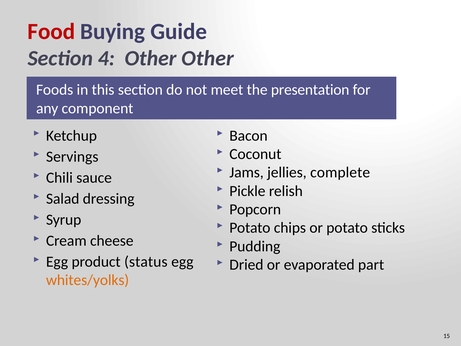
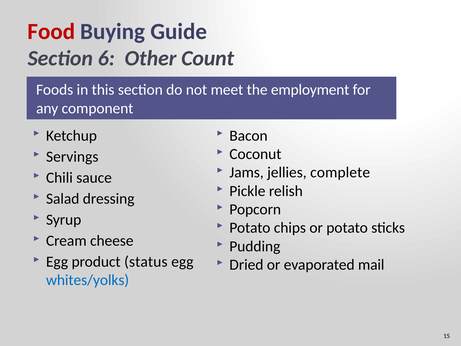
4: 4 -> 6
Other Other: Other -> Count
presentation: presentation -> employment
part: part -> mail
whites/yolks colour: orange -> blue
